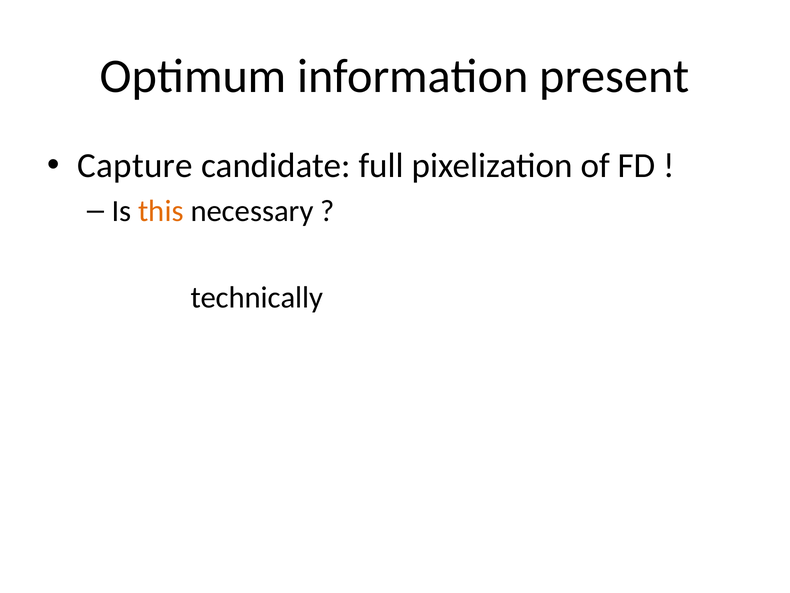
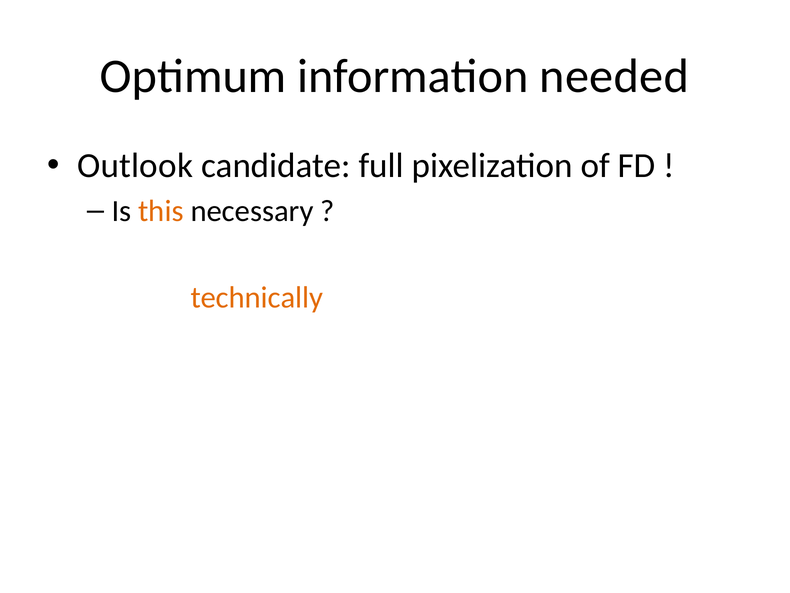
information present: present -> needed
Capture: Capture -> Outlook
technically colour: black -> orange
